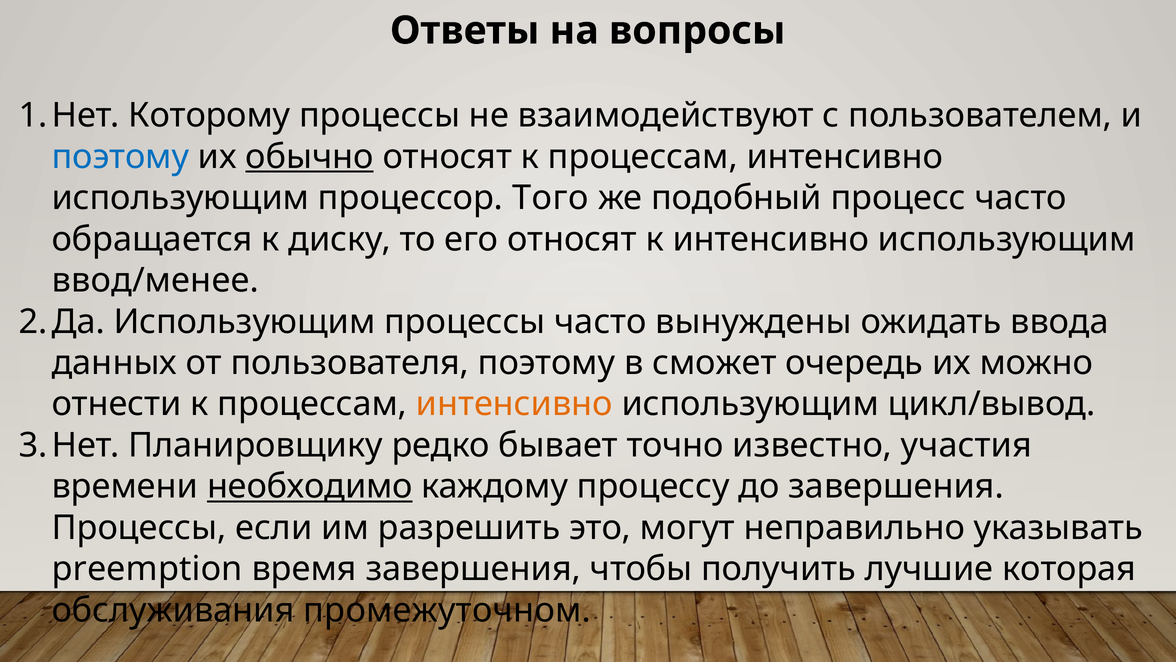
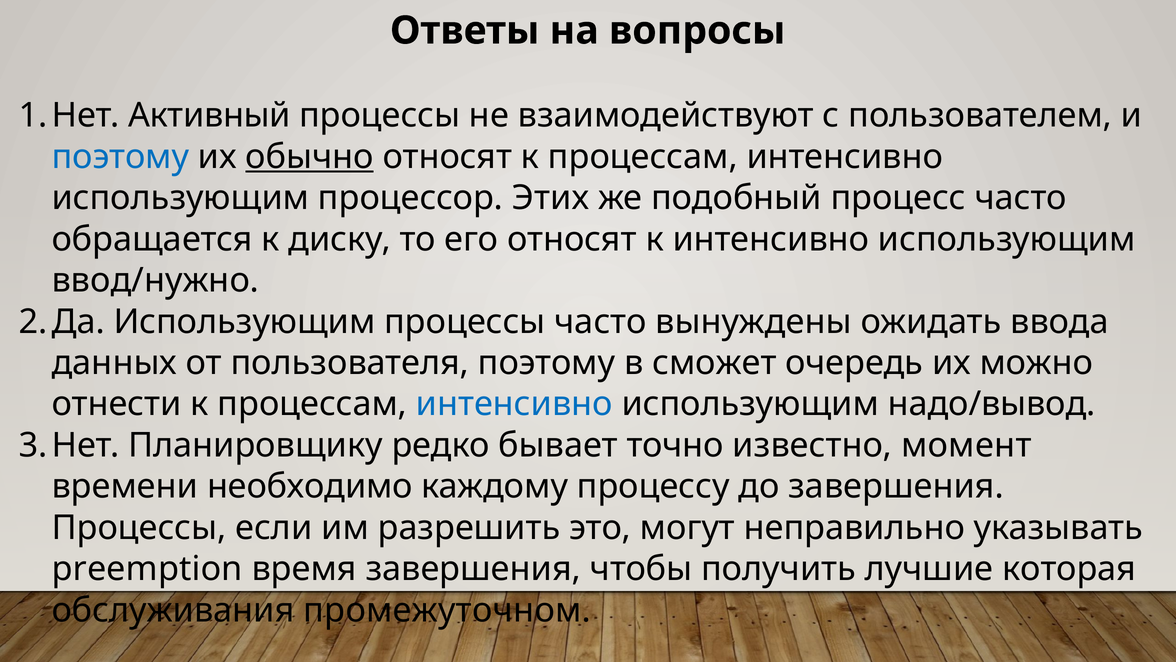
Которому: Которому -> Активный
Того: Того -> Этих
ввод/менее: ввод/менее -> ввод/нужно
интенсивно at (514, 404) colour: orange -> blue
цикл/вывод: цикл/вывод -> надо/вывод
участия: участия -> момент
необходимо underline: present -> none
